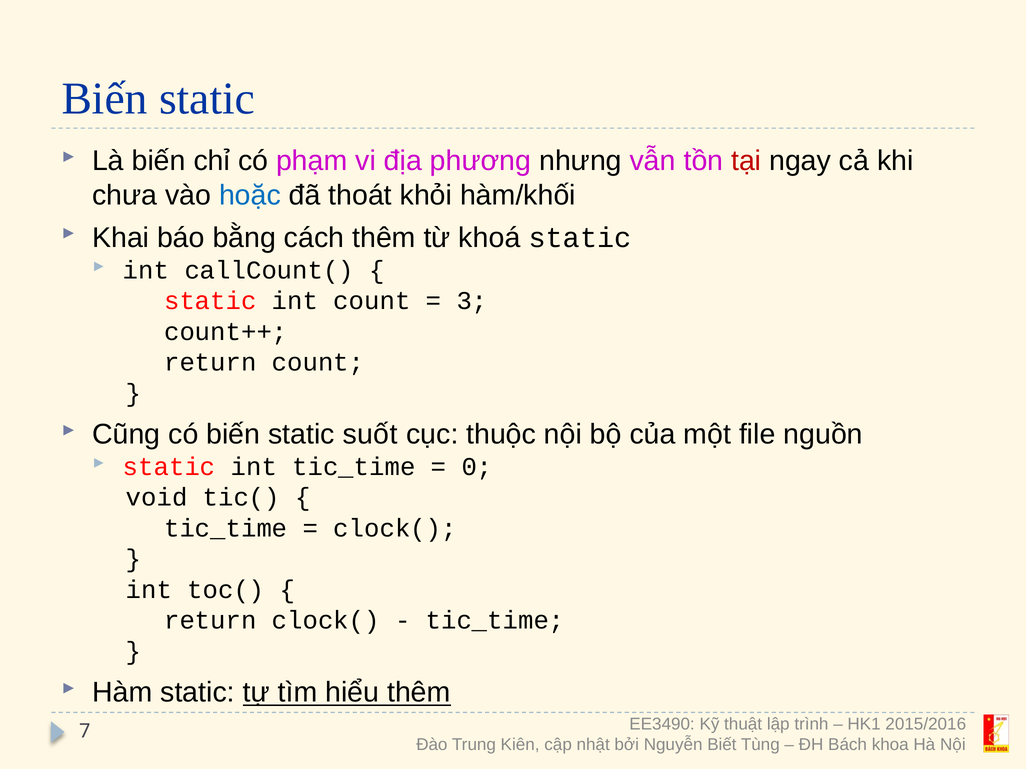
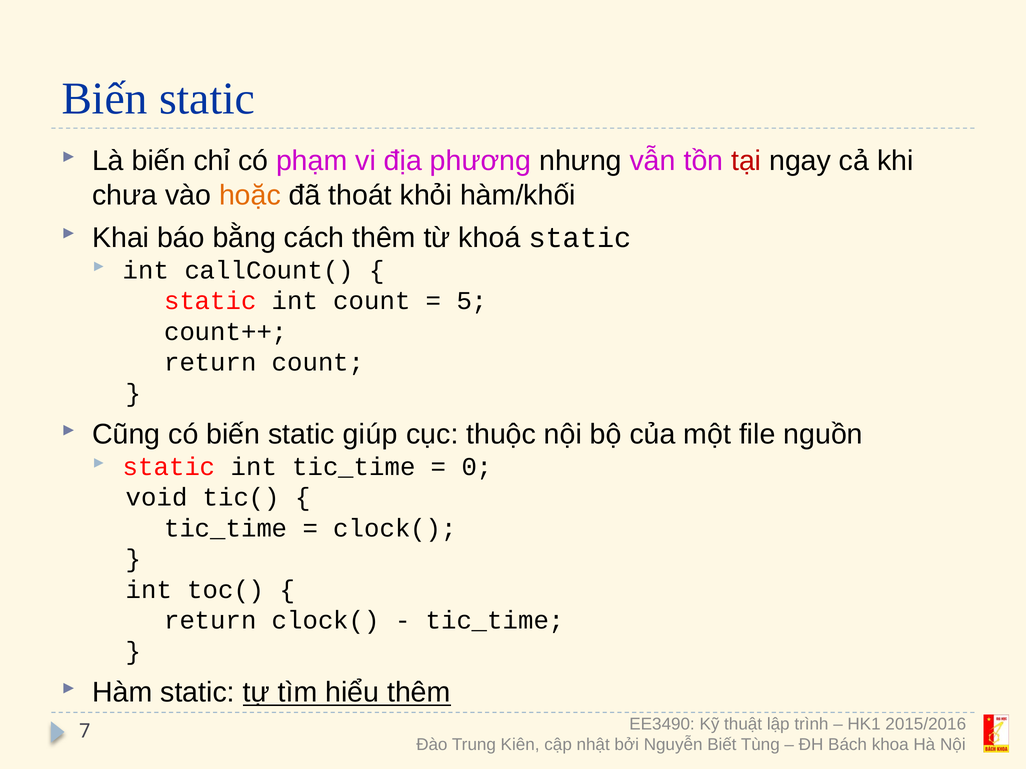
hoặc colour: blue -> orange
3: 3 -> 5
suốt: suốt -> giúp
